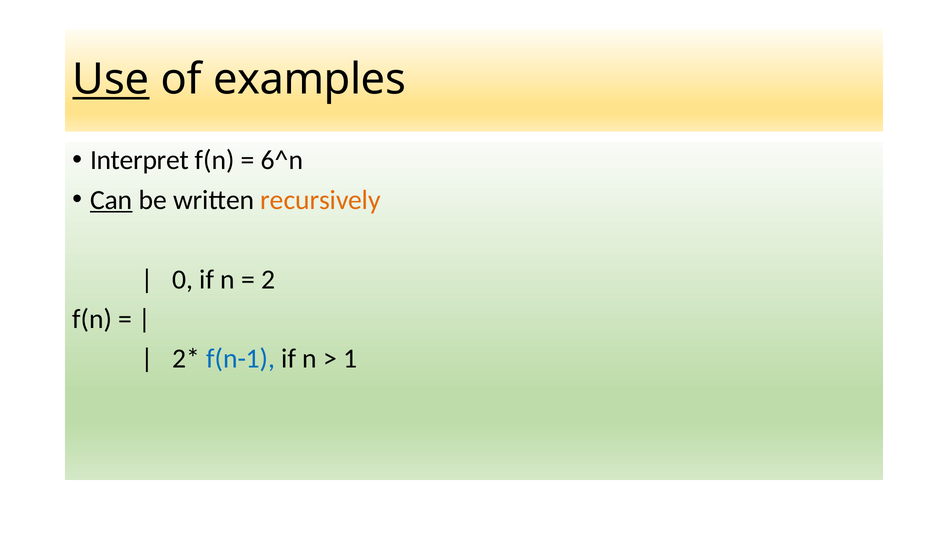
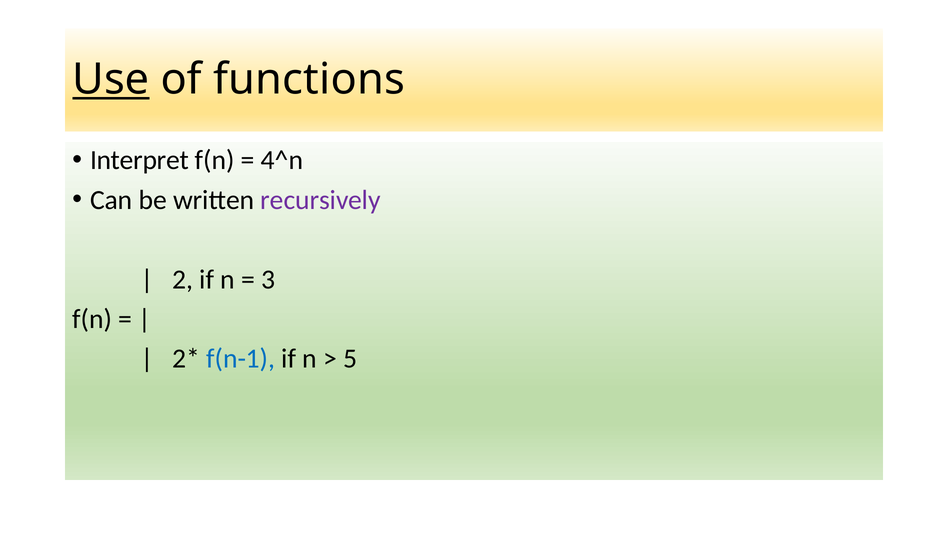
examples: examples -> functions
6^n: 6^n -> 4^n
Can underline: present -> none
recursively colour: orange -> purple
0: 0 -> 2
2: 2 -> 3
1: 1 -> 5
